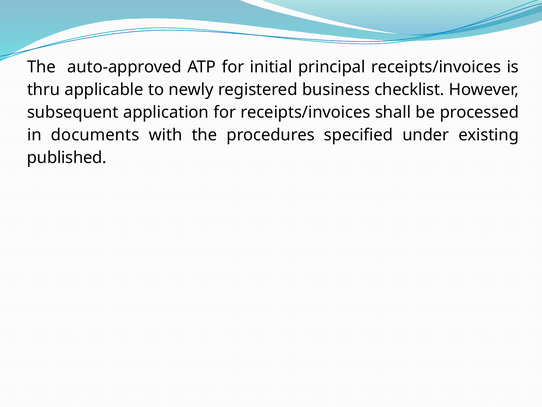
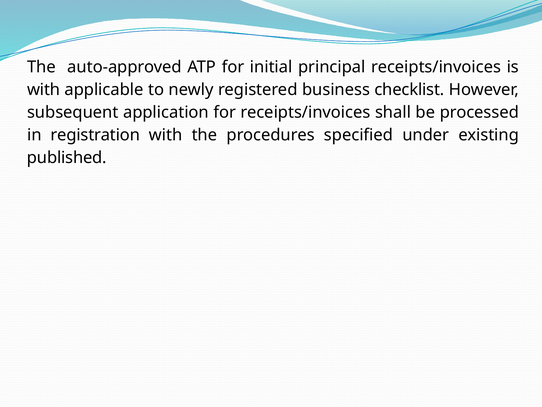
thru at (44, 90): thru -> with
documents: documents -> registration
